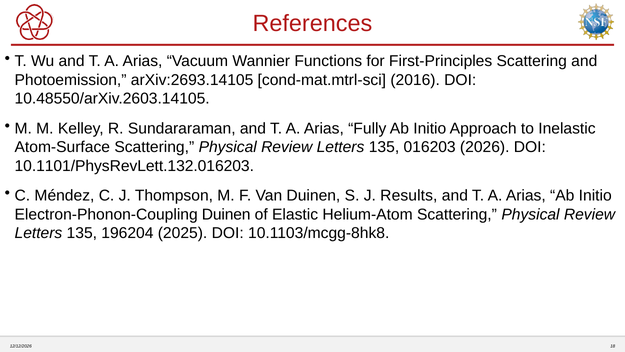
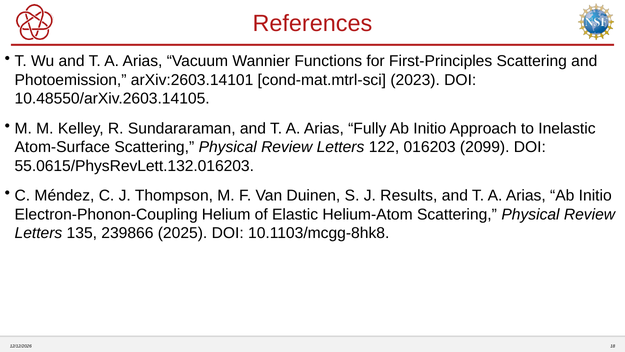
arXiv:2693.14105: arXiv:2693.14105 -> arXiv:2603.14101
2016: 2016 -> 2023
135 at (384, 147): 135 -> 122
2026: 2026 -> 2099
10.1101/PhysRevLett.132.016203: 10.1101/PhysRevLett.132.016203 -> 55.0615/PhysRevLett.132.016203
Electron-Phonon-Coupling Duinen: Duinen -> Helium
196204: 196204 -> 239866
